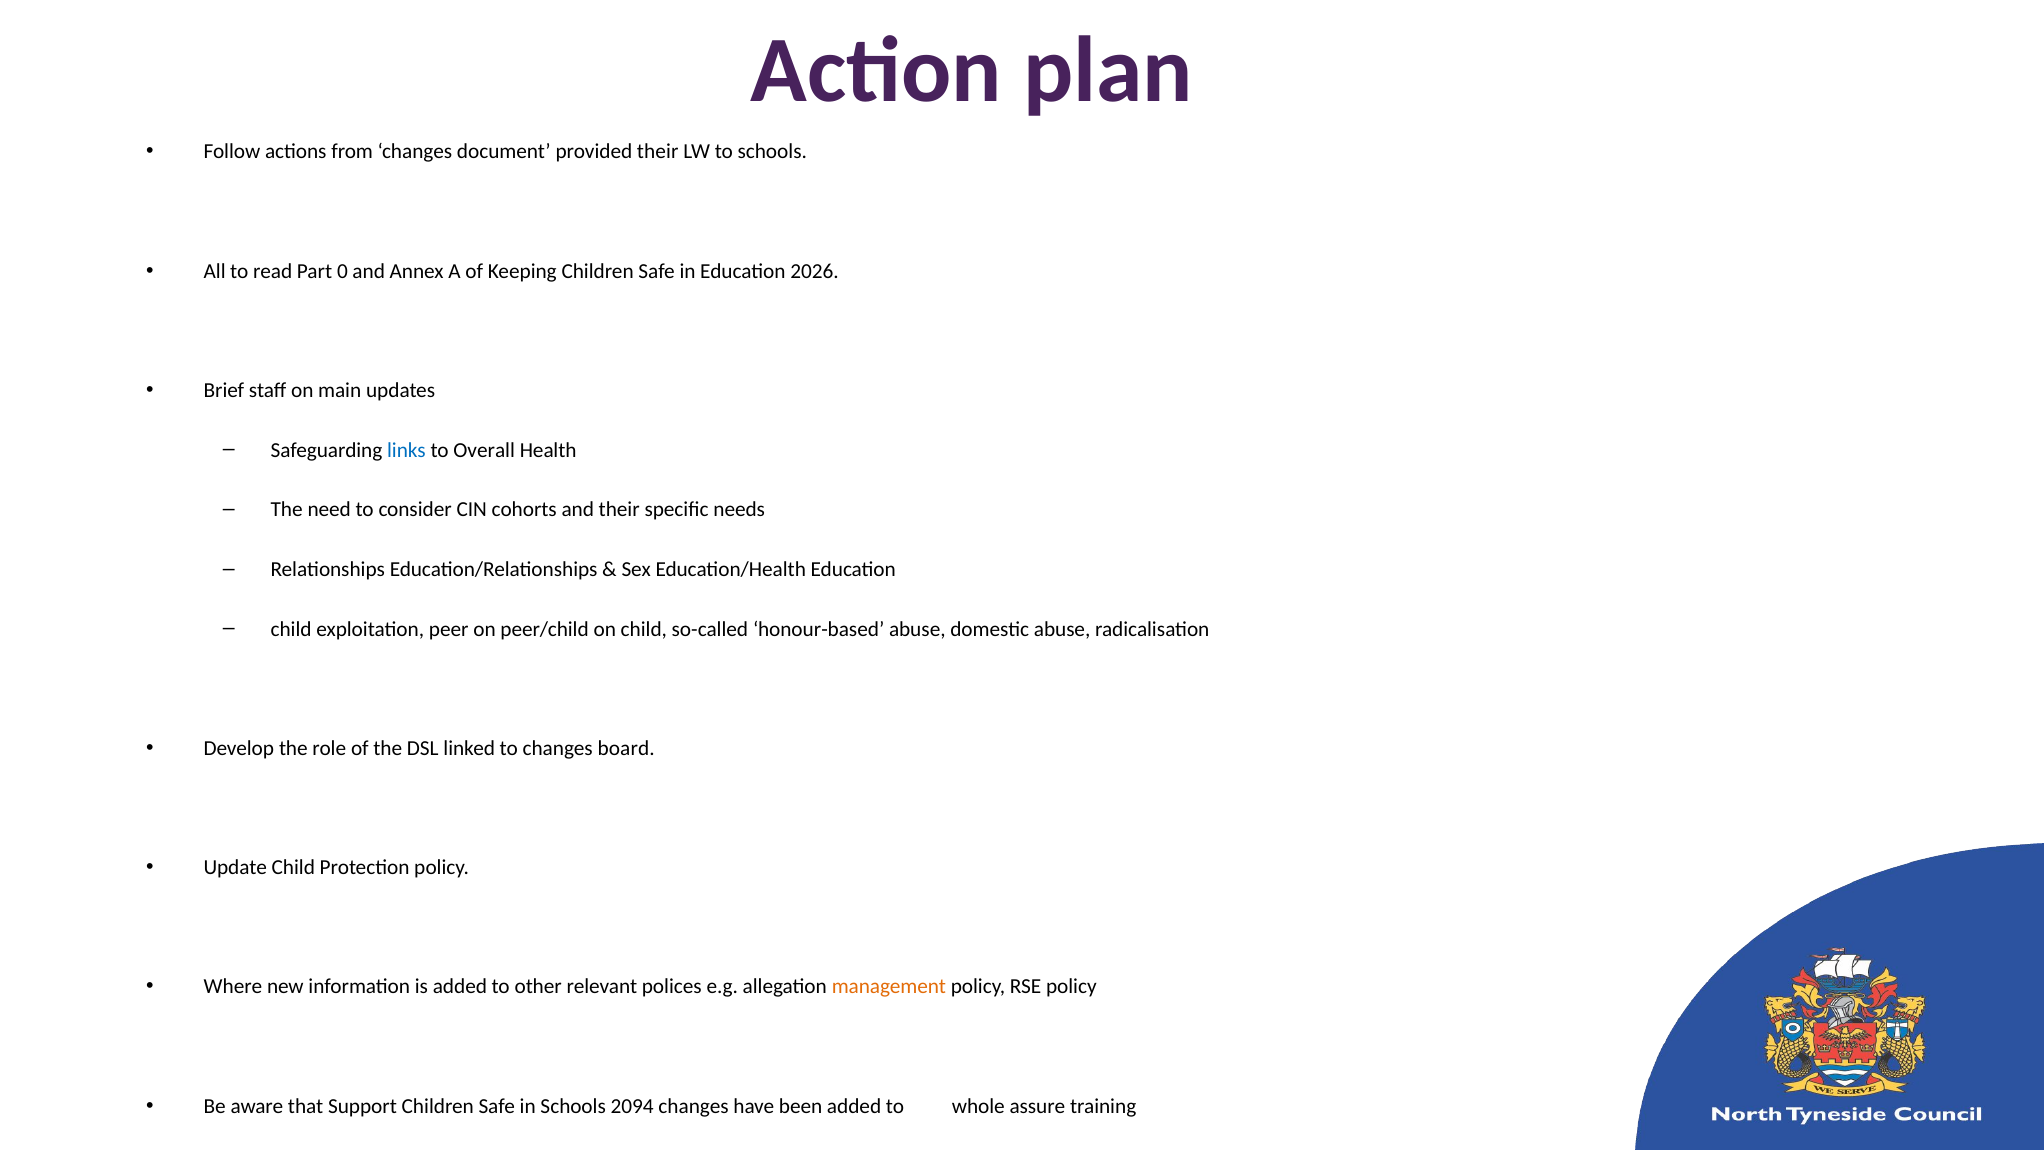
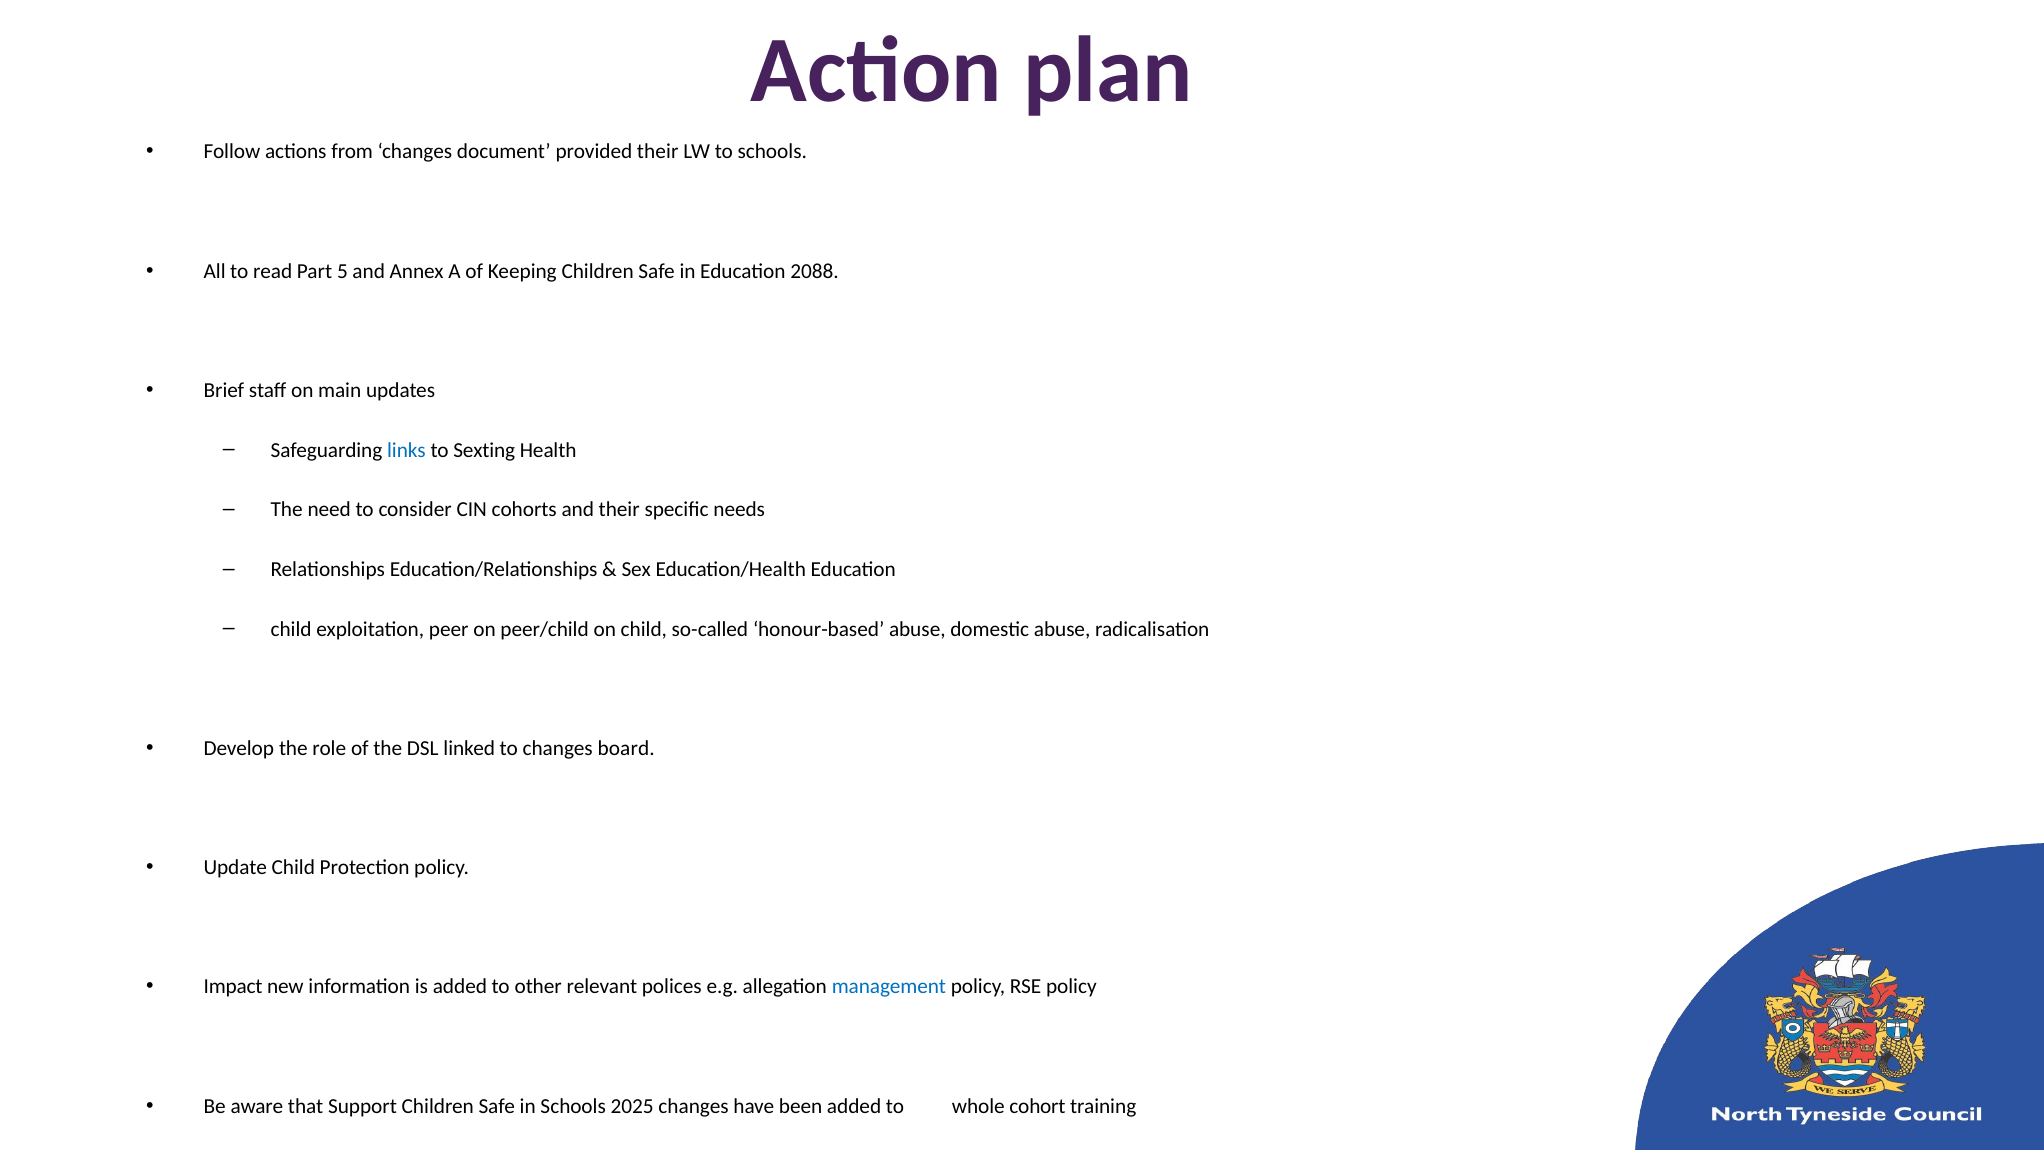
0: 0 -> 5
2026: 2026 -> 2088
Overall: Overall -> Sexting
Where: Where -> Impact
management colour: orange -> blue
2094: 2094 -> 2025
assure: assure -> cohort
